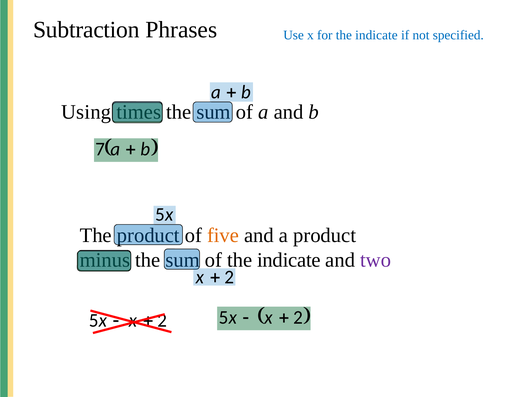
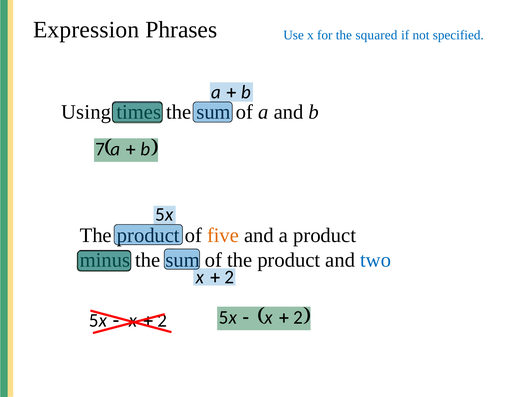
Subtraction: Subtraction -> Expression
for the indicate: indicate -> squared
indicate at (289, 260): indicate -> product
two colour: purple -> blue
